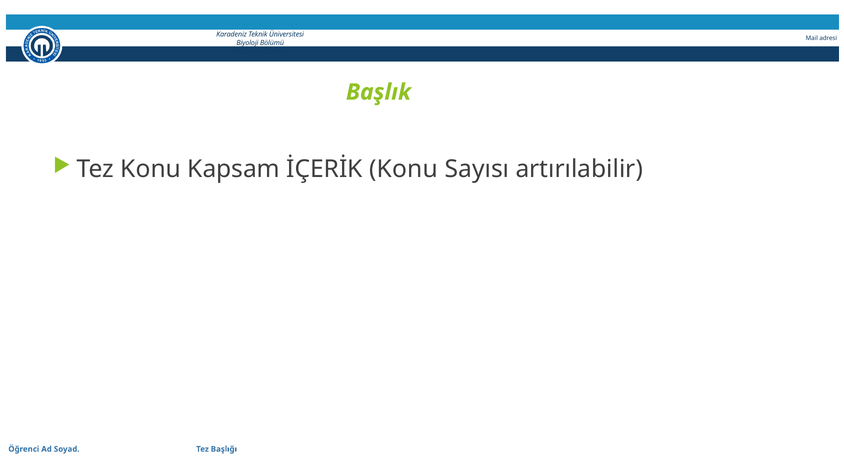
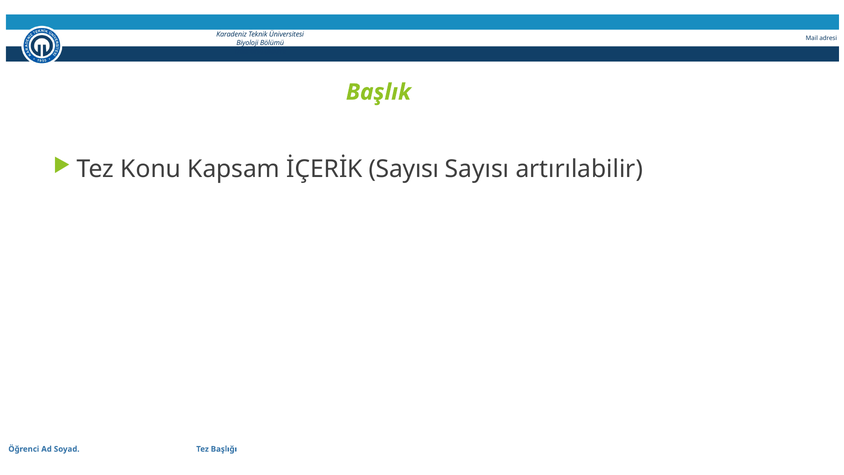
İÇERİK Konu: Konu -> Sayısı
